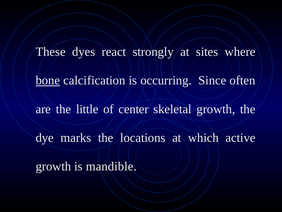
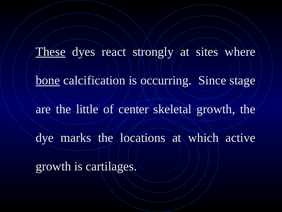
These underline: none -> present
often: often -> stage
mandible: mandible -> cartilages
